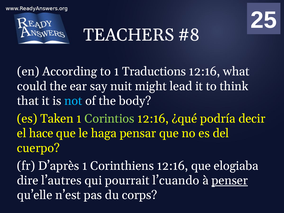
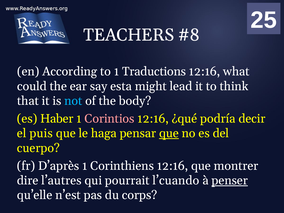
nuit: nuit -> esta
Taken: Taken -> Haber
Corintios colour: light green -> pink
hace: hace -> puis
que at (169, 133) underline: none -> present
elogiaba: elogiaba -> montrer
